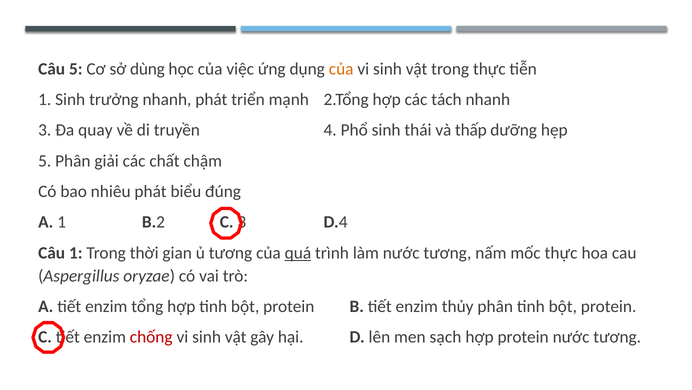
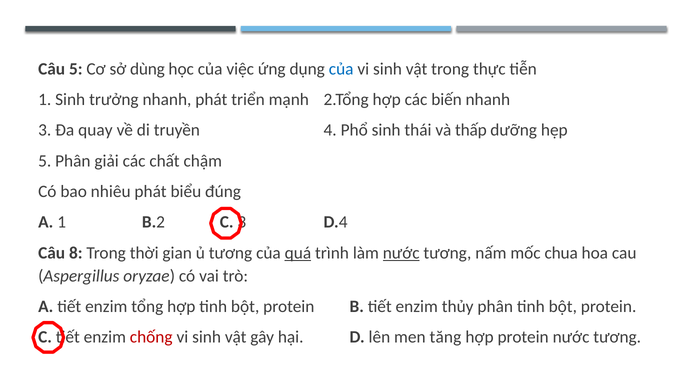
của at (341, 69) colour: orange -> blue
tách: tách -> biến
Câu 1: 1 -> 8
nước at (401, 252) underline: none -> present
mốc thực: thực -> chua
sạch: sạch -> tăng
